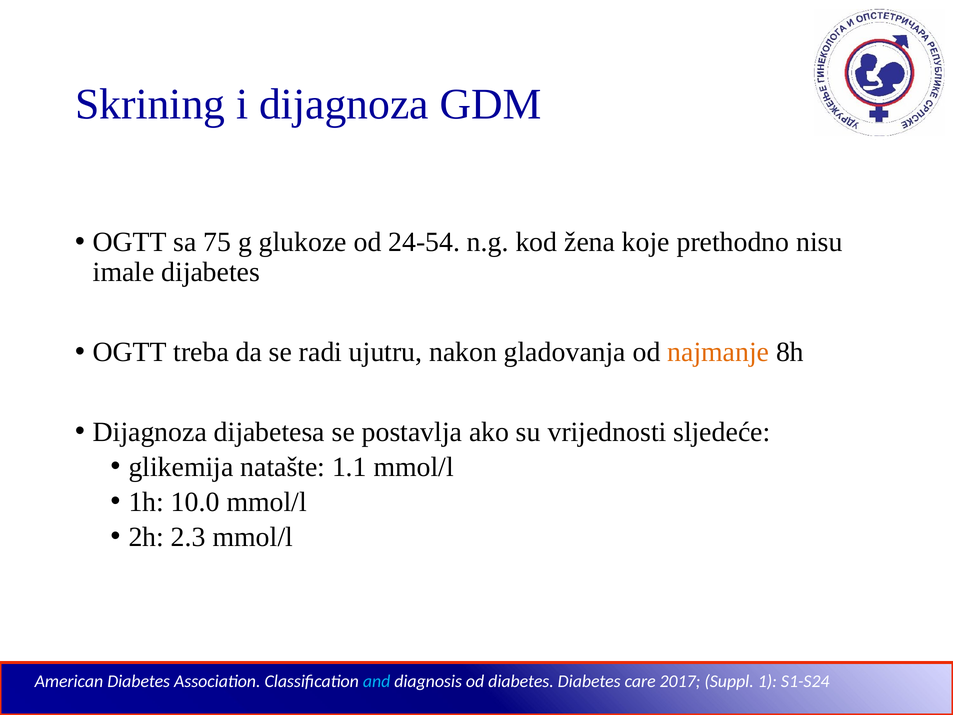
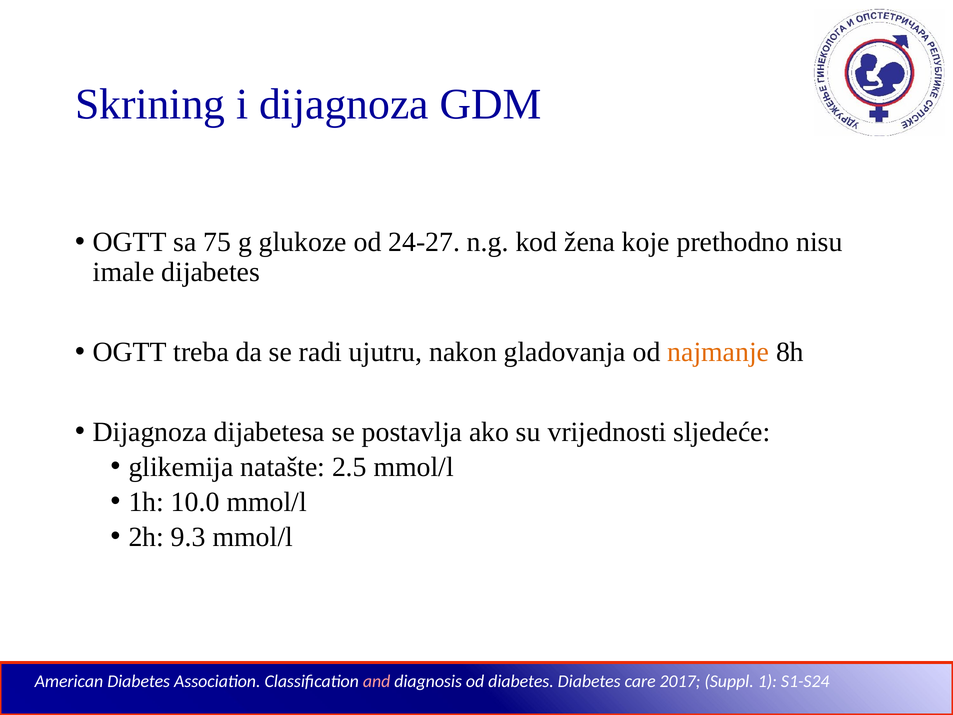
24-54: 24-54 -> 24-27
1.1: 1.1 -> 2.5
2.3: 2.3 -> 9.3
and colour: light blue -> pink
